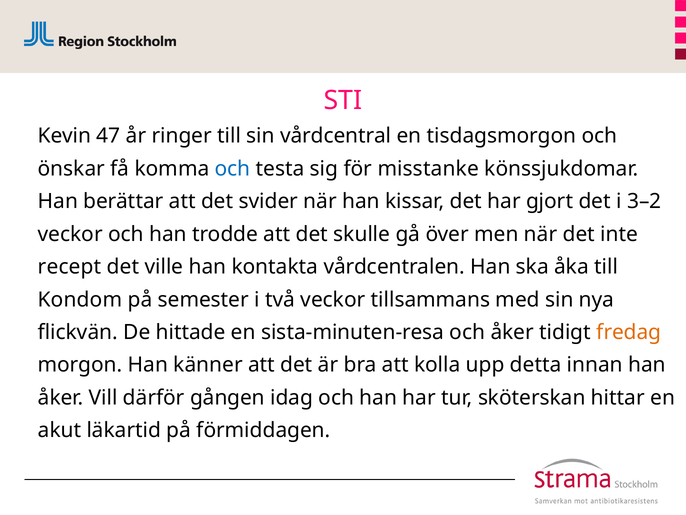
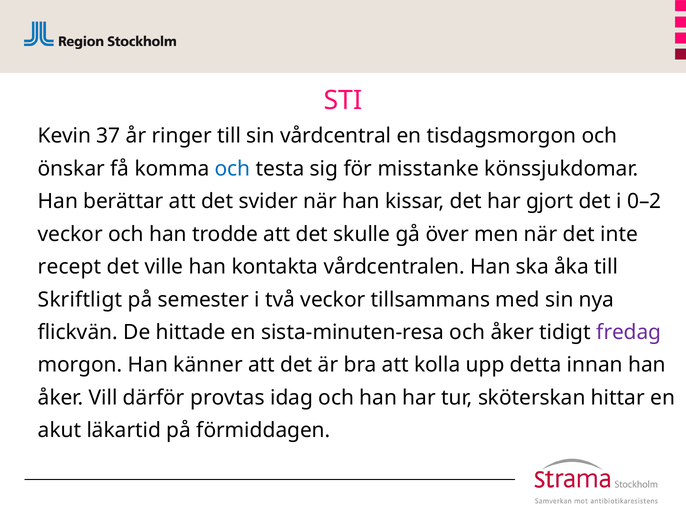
47: 47 -> 37
3–2: 3–2 -> 0–2
Kondom: Kondom -> Skriftligt
fredag colour: orange -> purple
gången: gången -> provtas
